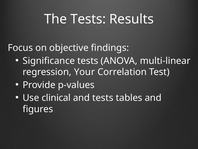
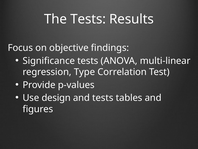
Your: Your -> Type
clinical: clinical -> design
